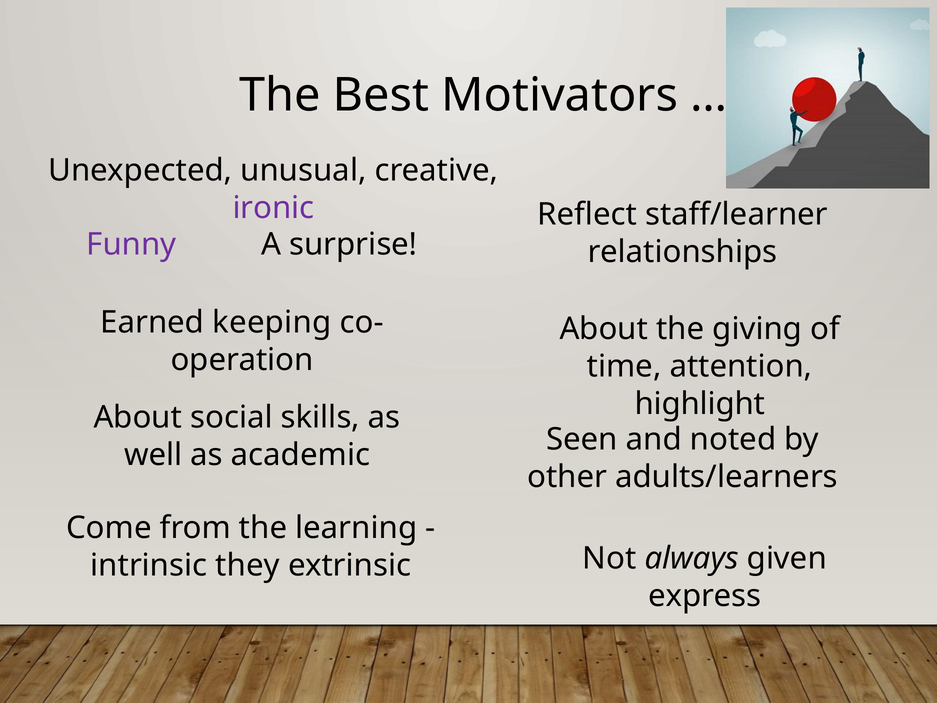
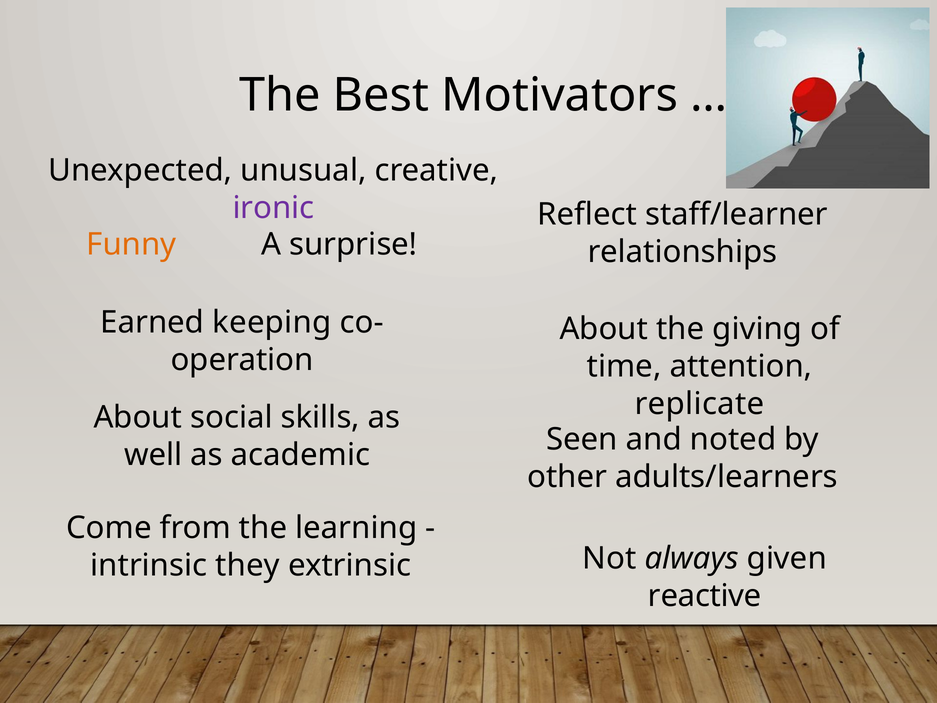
Funny colour: purple -> orange
highlight: highlight -> replicate
express: express -> reactive
